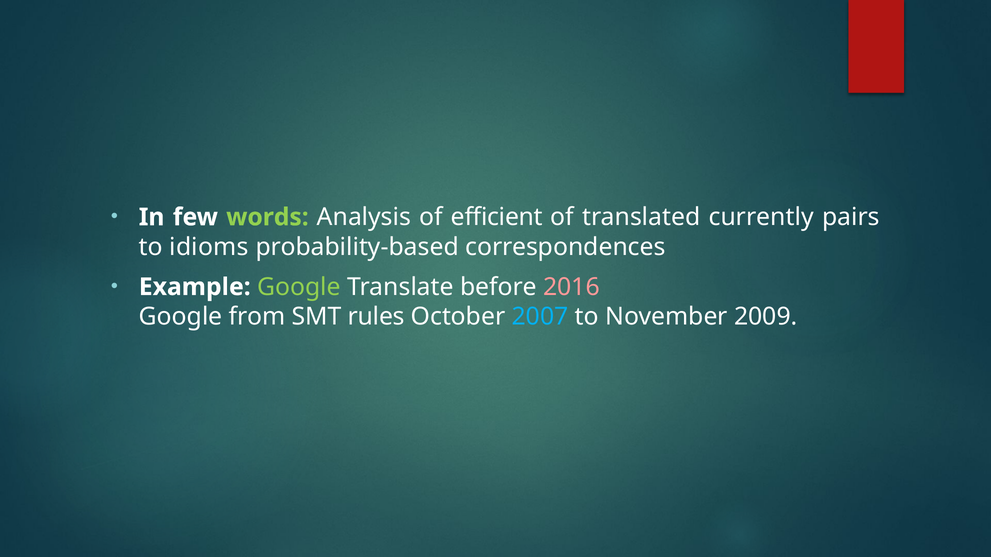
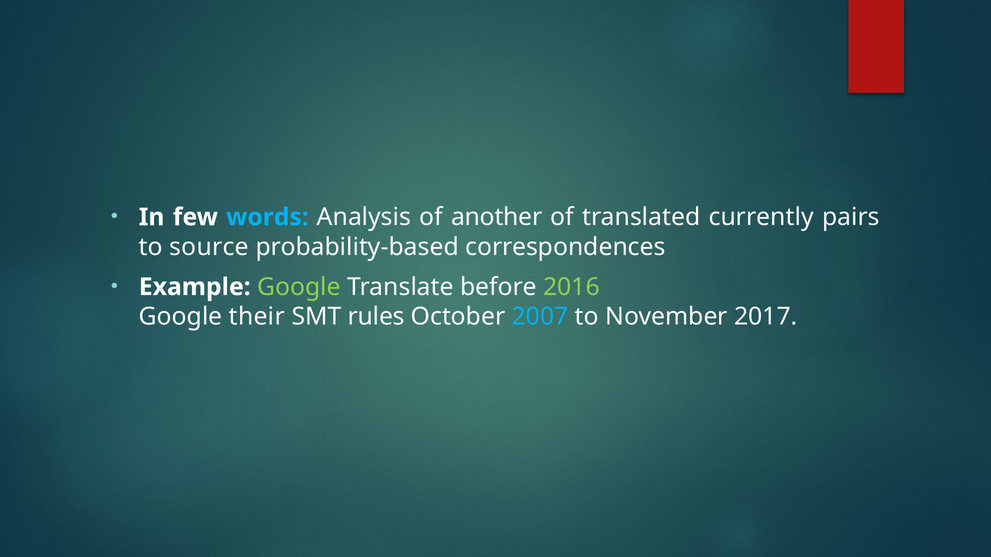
words colour: light green -> light blue
efficient: efficient -> another
idioms: idioms -> source
2016 colour: pink -> light green
from: from -> their
2009: 2009 -> 2017
